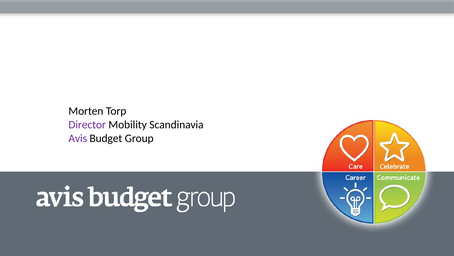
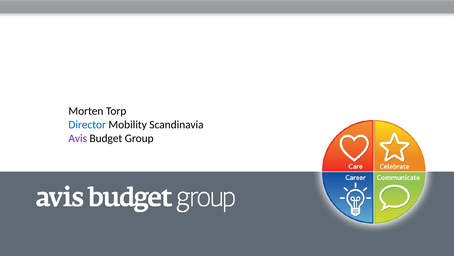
Director colour: purple -> blue
